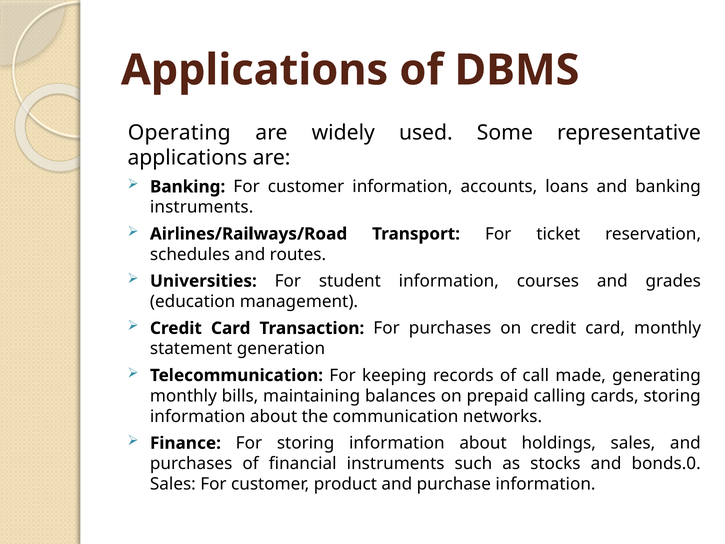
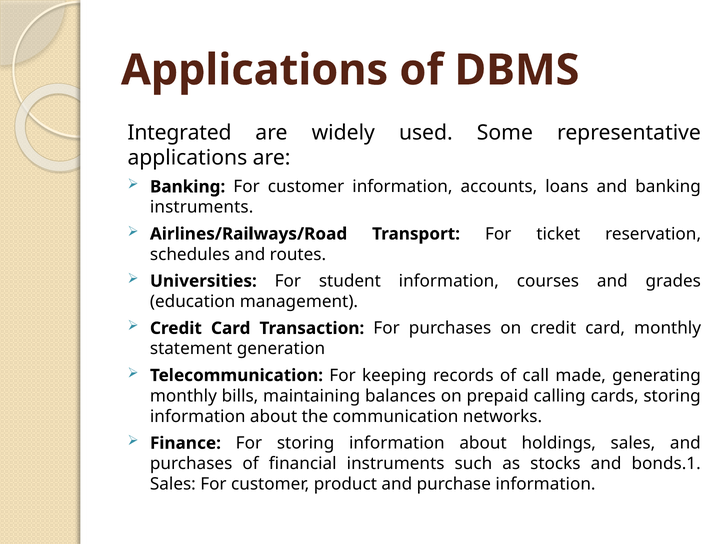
Operating: Operating -> Integrated
bonds.0: bonds.0 -> bonds.1
